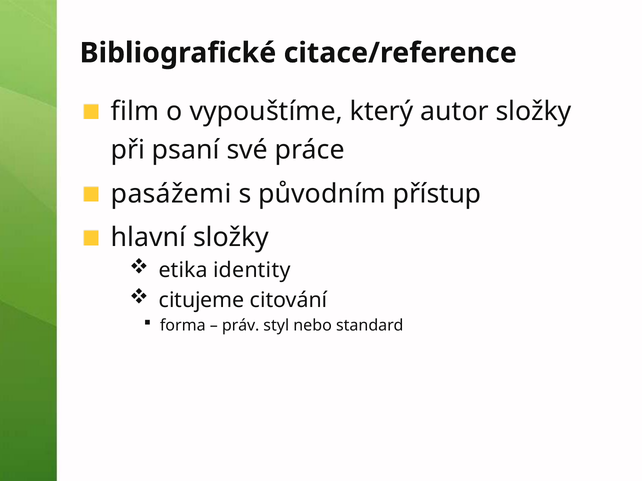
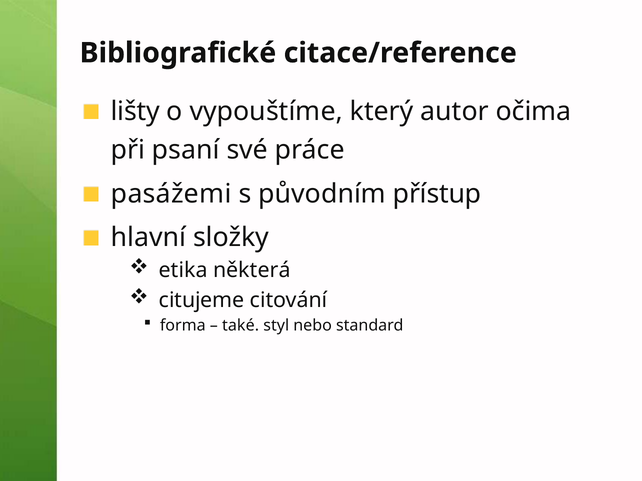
film: film -> lišty
autor složky: složky -> očima
identity: identity -> některá
práv: práv -> také
